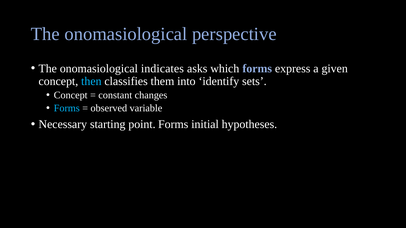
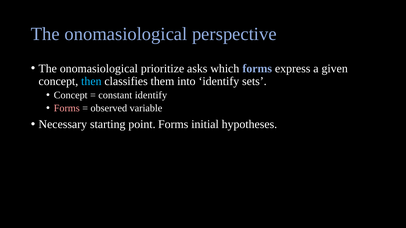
indicates: indicates -> prioritize
constant changes: changes -> identify
Forms at (67, 108) colour: light blue -> pink
